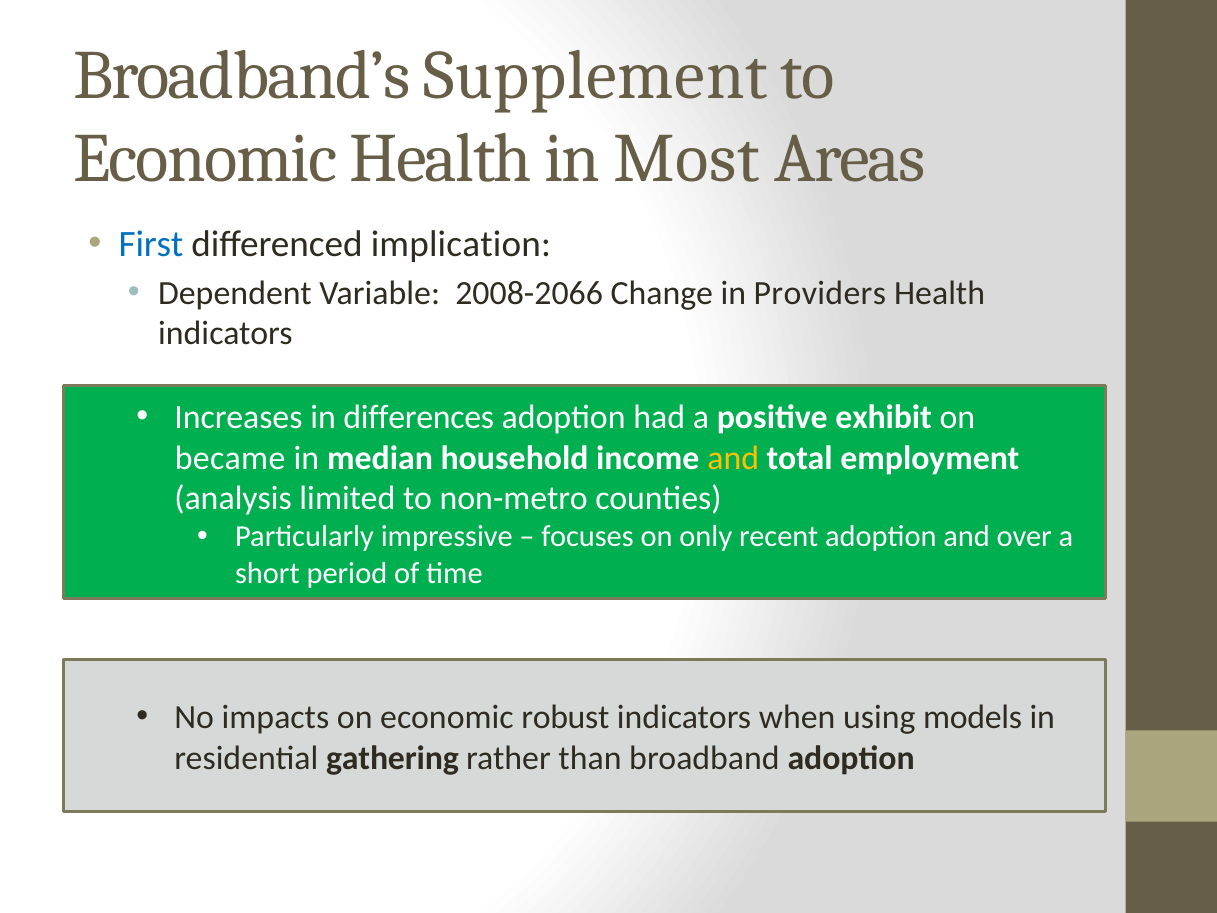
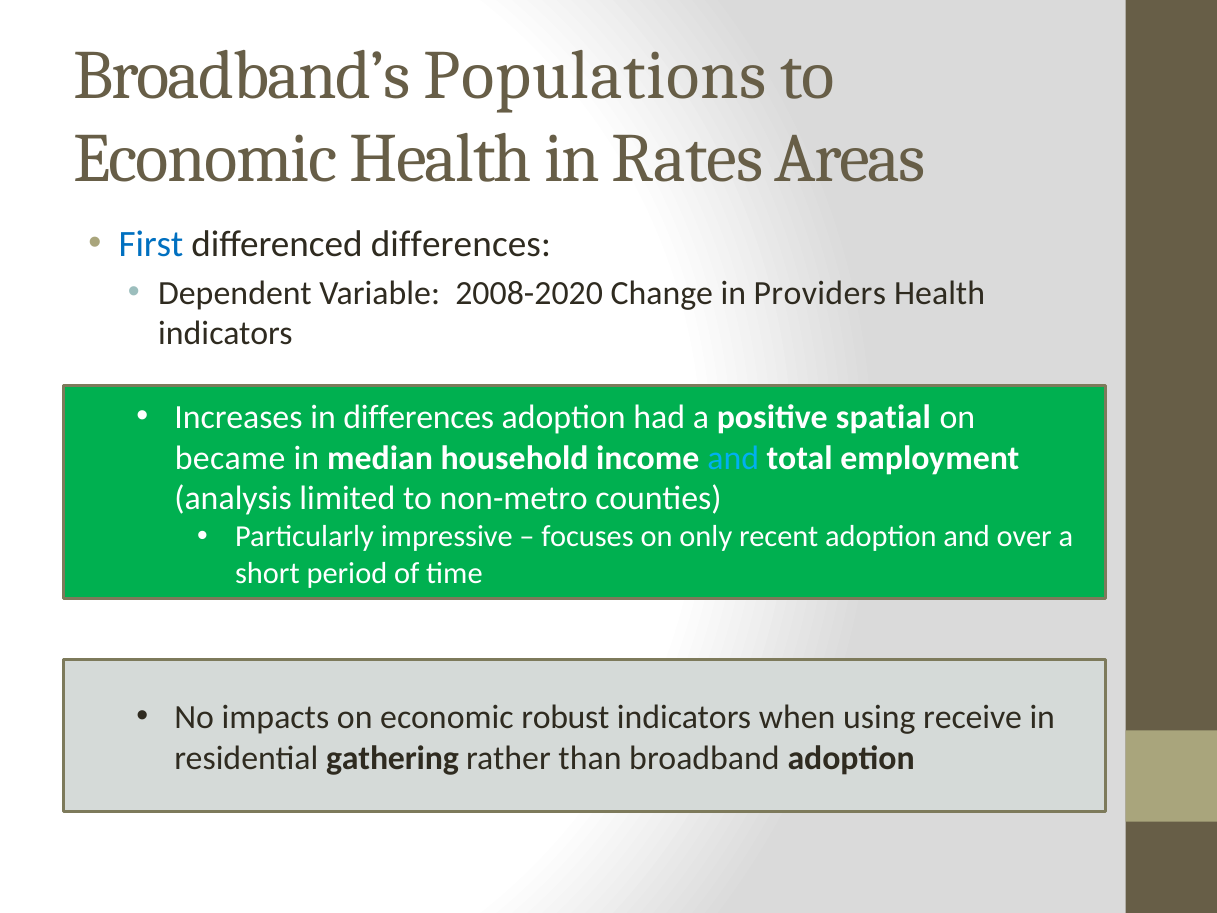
Supplement: Supplement -> Populations
Most: Most -> Rates
differenced implication: implication -> differences
2008-2066: 2008-2066 -> 2008-2020
exhibit: exhibit -> spatial
and at (733, 458) colour: yellow -> light blue
models: models -> receive
